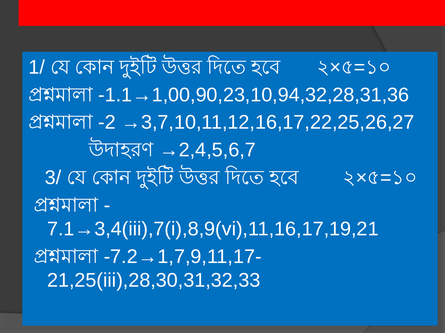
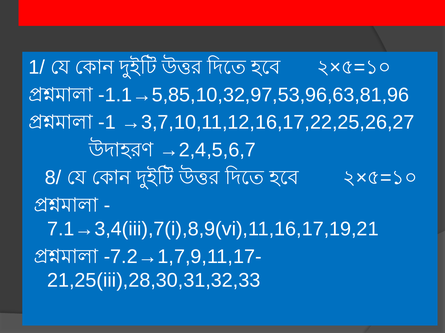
-1.1→1,00,90,23,10,94,32,28,31,36: -1.1→1,00,90,23,10,94,32,28,31,36 -> -1.1→5,85,10,32,97,53,96,63,81,96
-2: -2 -> -1
3/: 3/ -> 8/
